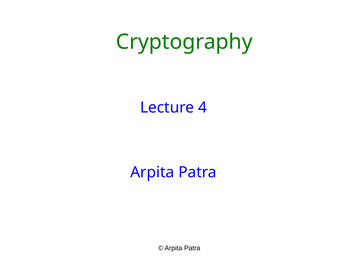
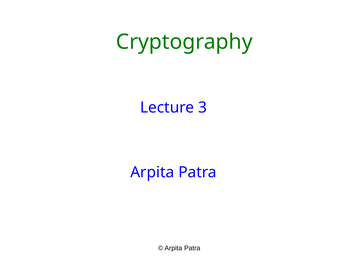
4: 4 -> 3
